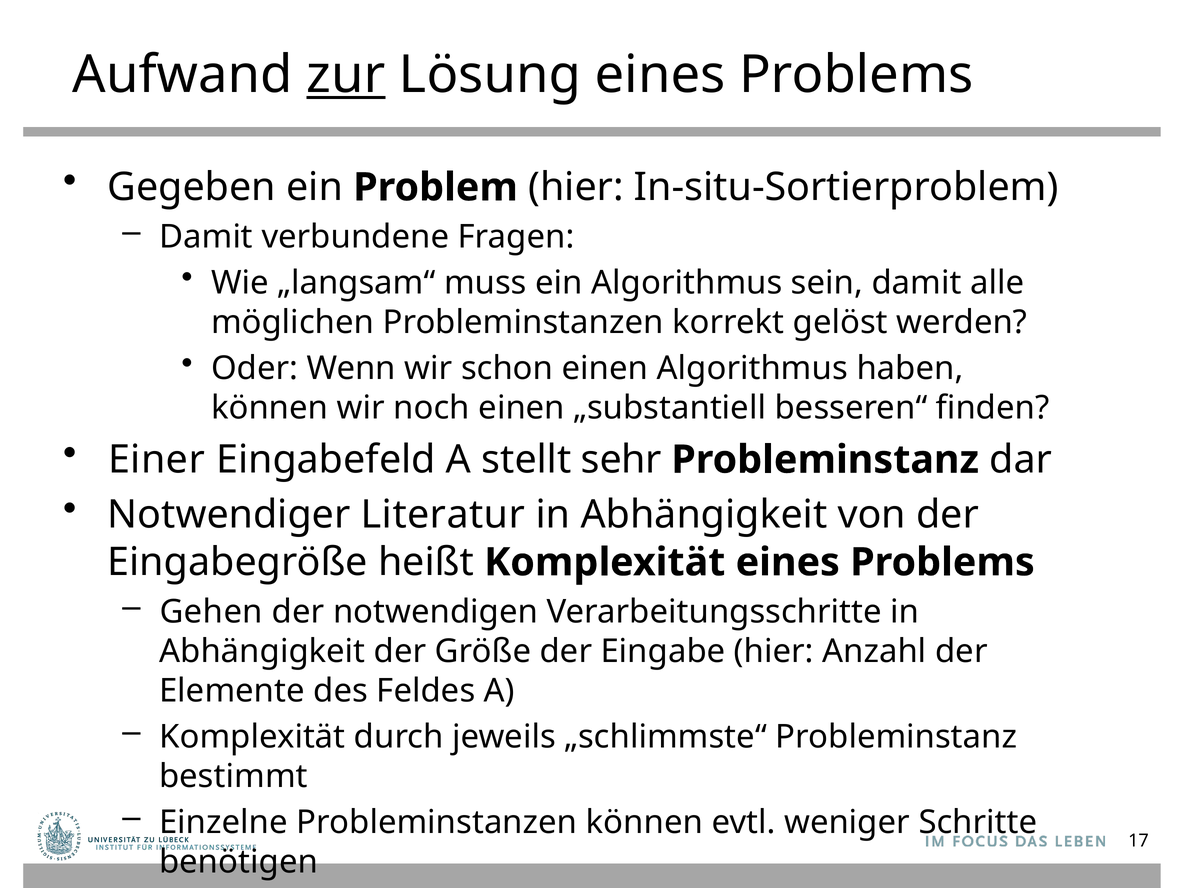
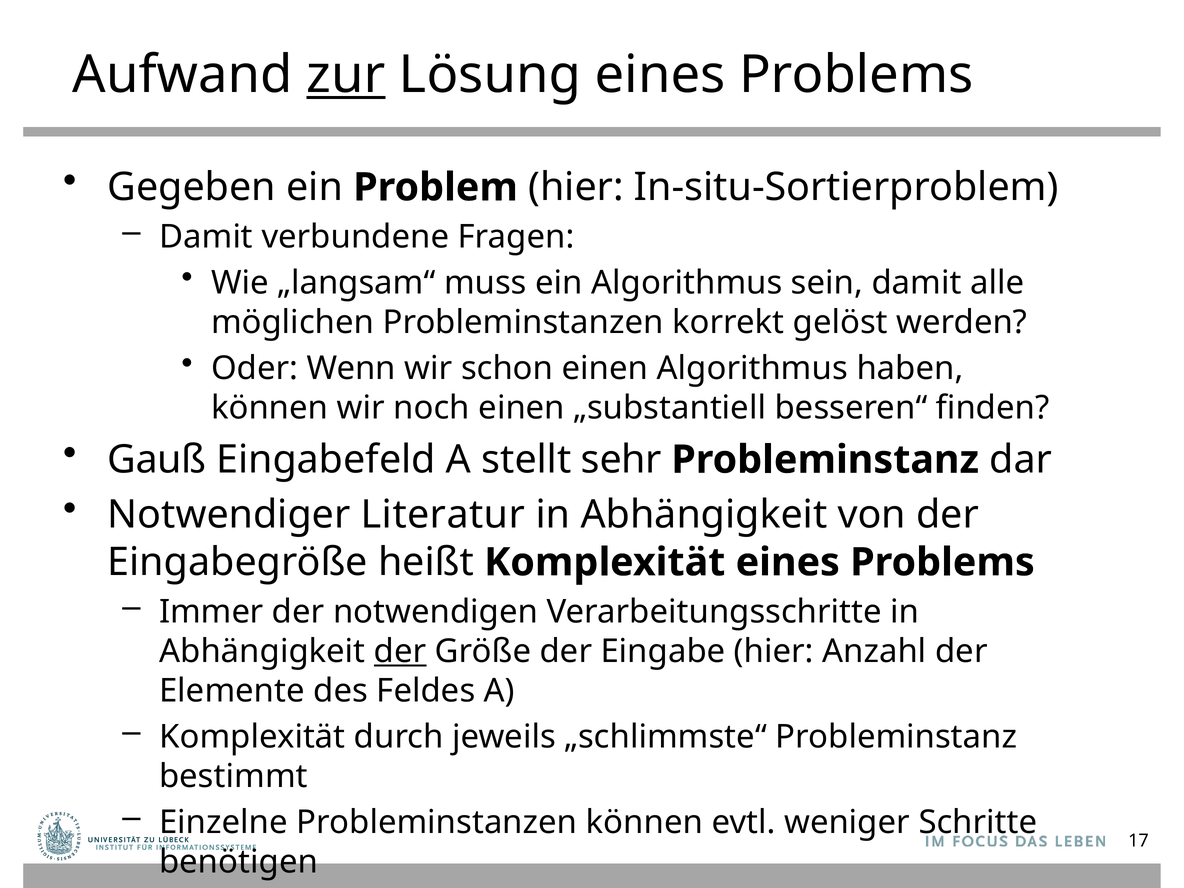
Einer: Einer -> Gauß
Gehen: Gehen -> Immer
der at (400, 651) underline: none -> present
